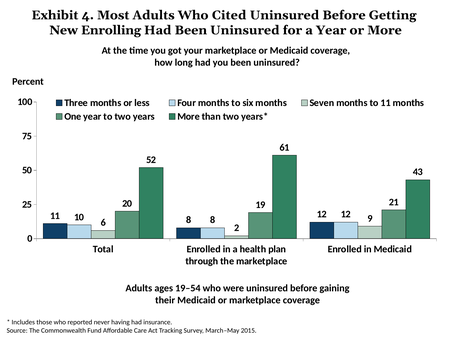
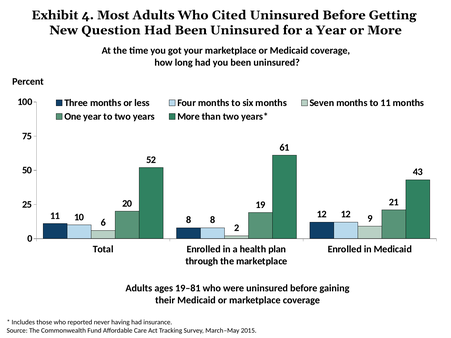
Enrolling: Enrolling -> Question
19–54: 19–54 -> 19–81
